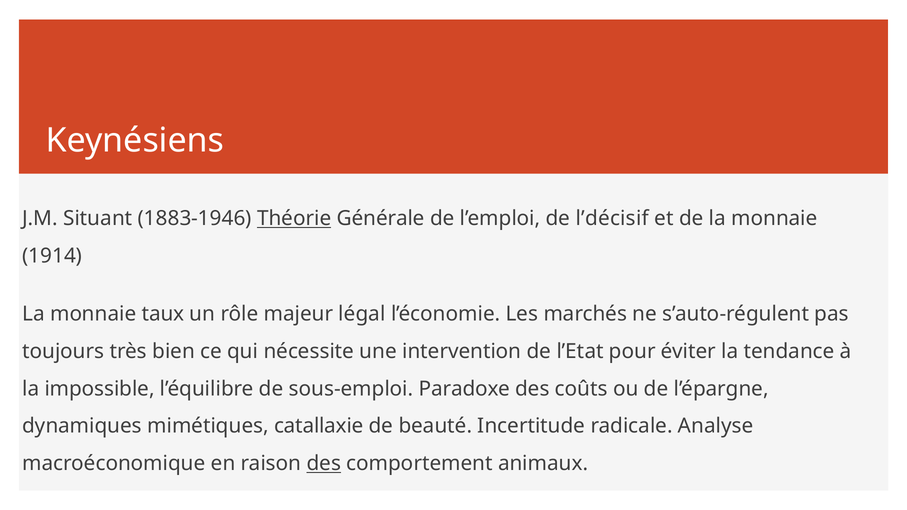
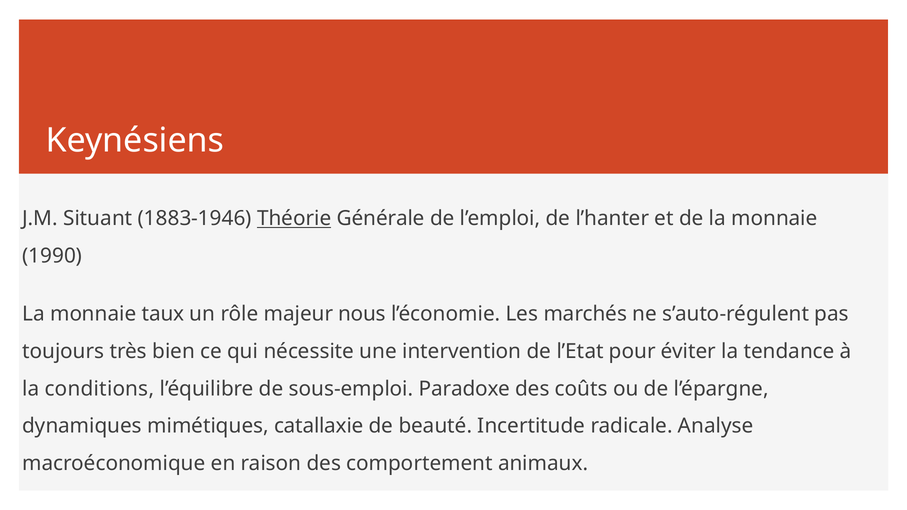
l’décisif: l’décisif -> l’hanter
1914: 1914 -> 1990
légal: légal -> nous
impossible: impossible -> conditions
des at (324, 464) underline: present -> none
